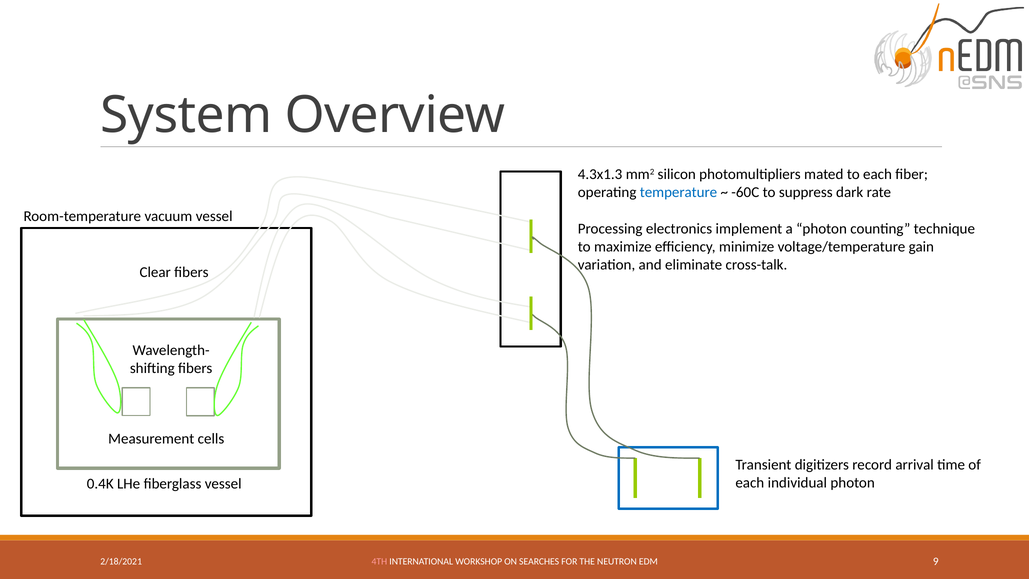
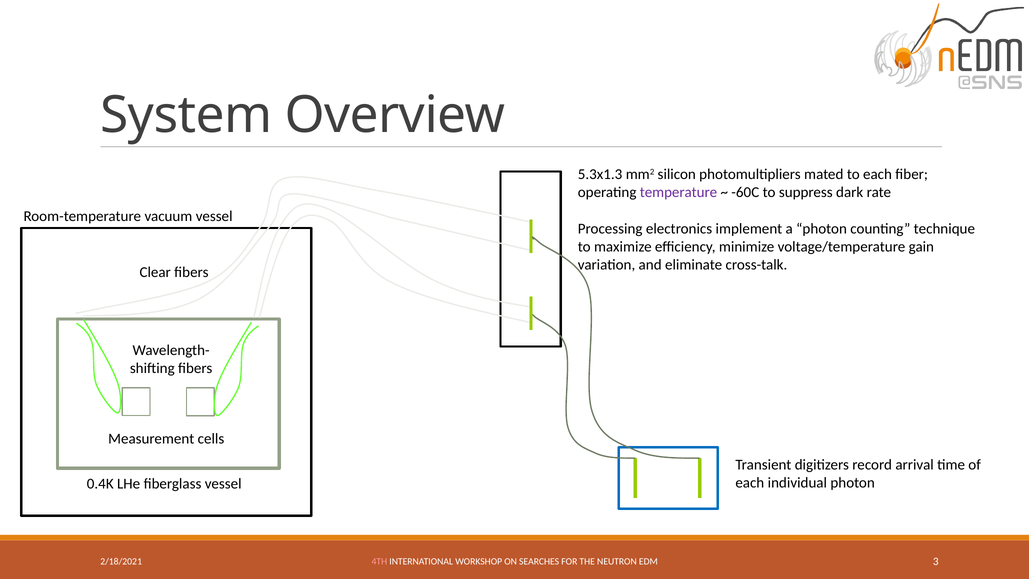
4.3x1.3: 4.3x1.3 -> 5.3x1.3
temperature colour: blue -> purple
9: 9 -> 3
